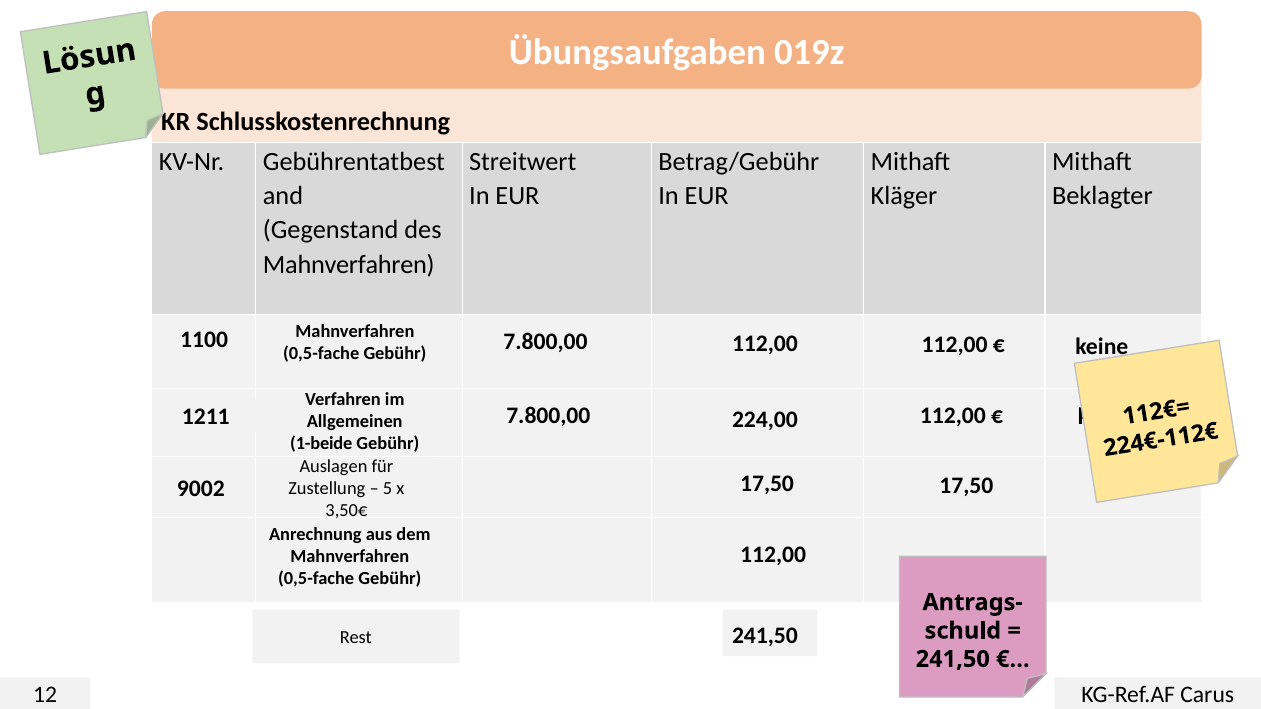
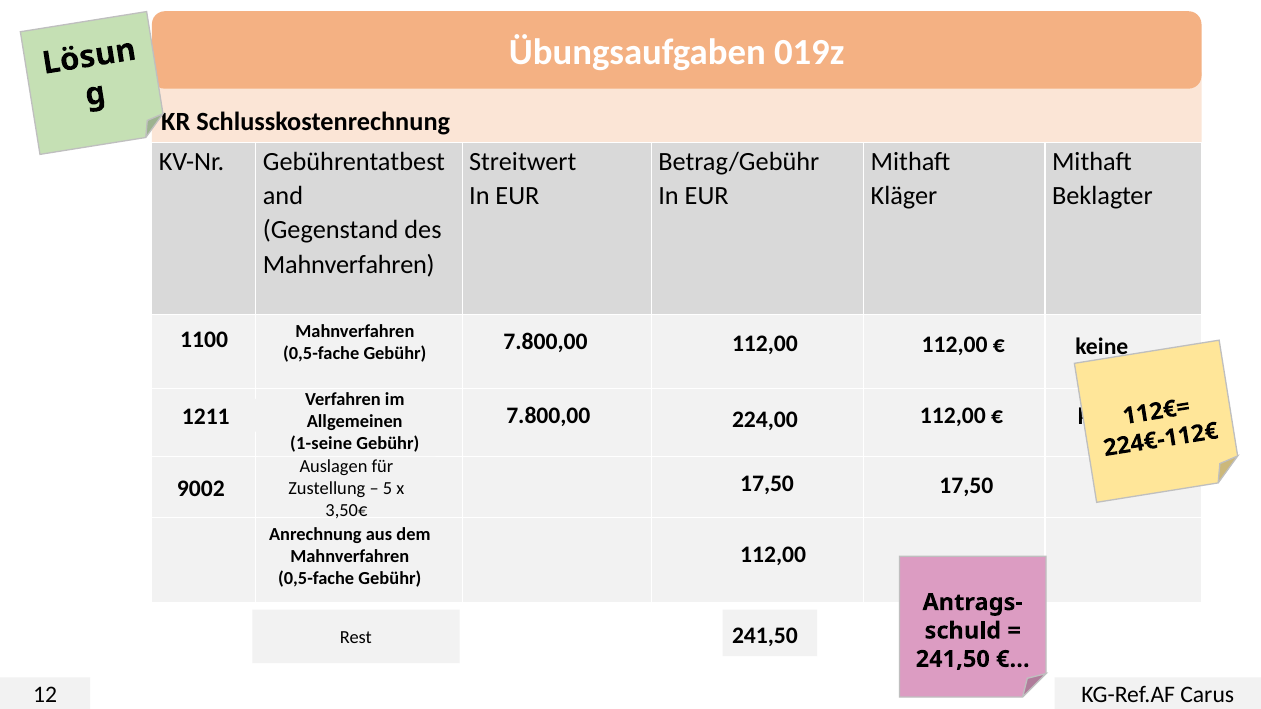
1-beide: 1-beide -> 1-seine
